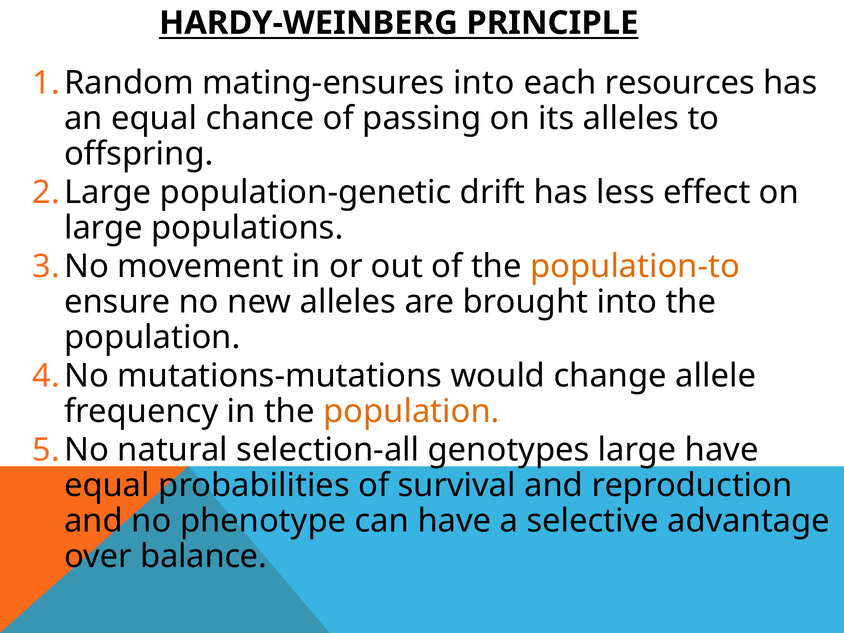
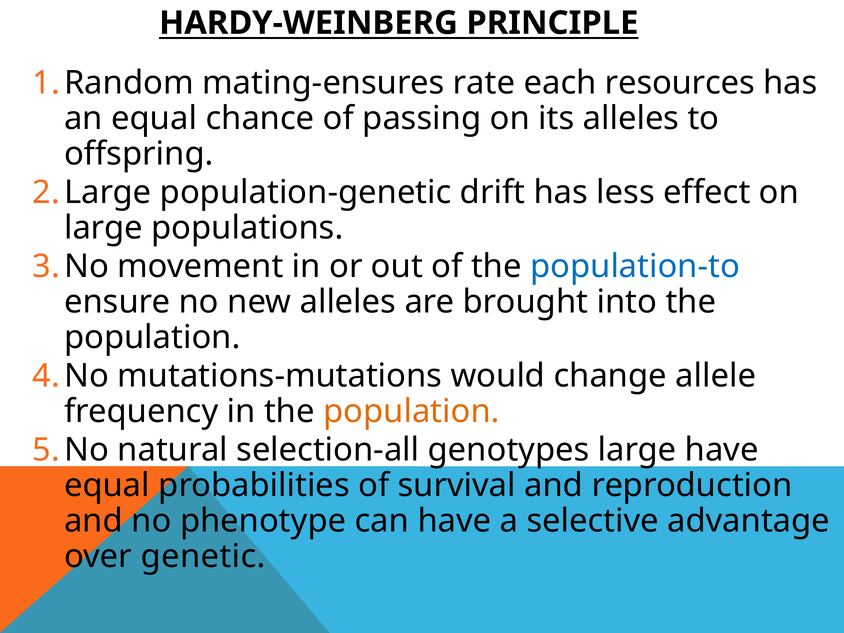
mating-ensures into: into -> rate
population-to colour: orange -> blue
balance: balance -> genetic
